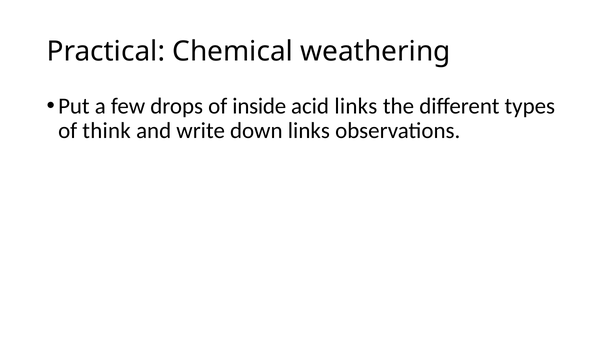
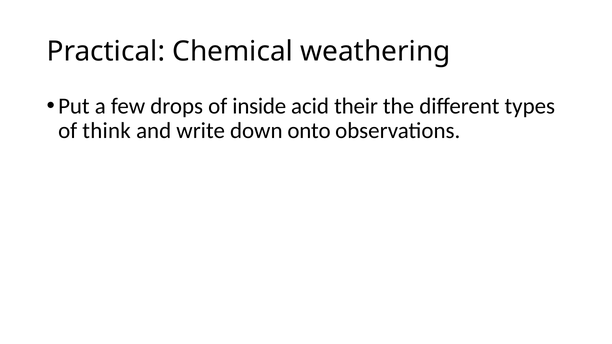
acid links: links -> their
down links: links -> onto
